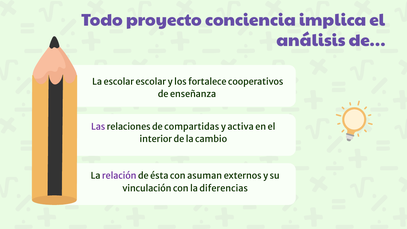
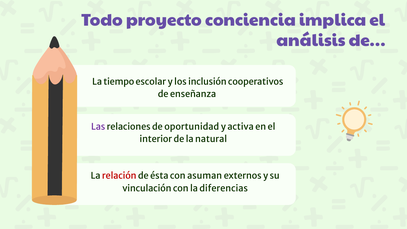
La escolar: escolar -> tiempo
fortalece: fortalece -> inclusión
compartidas: compartidas -> oportunidad
cambio: cambio -> natural
relación colour: purple -> red
